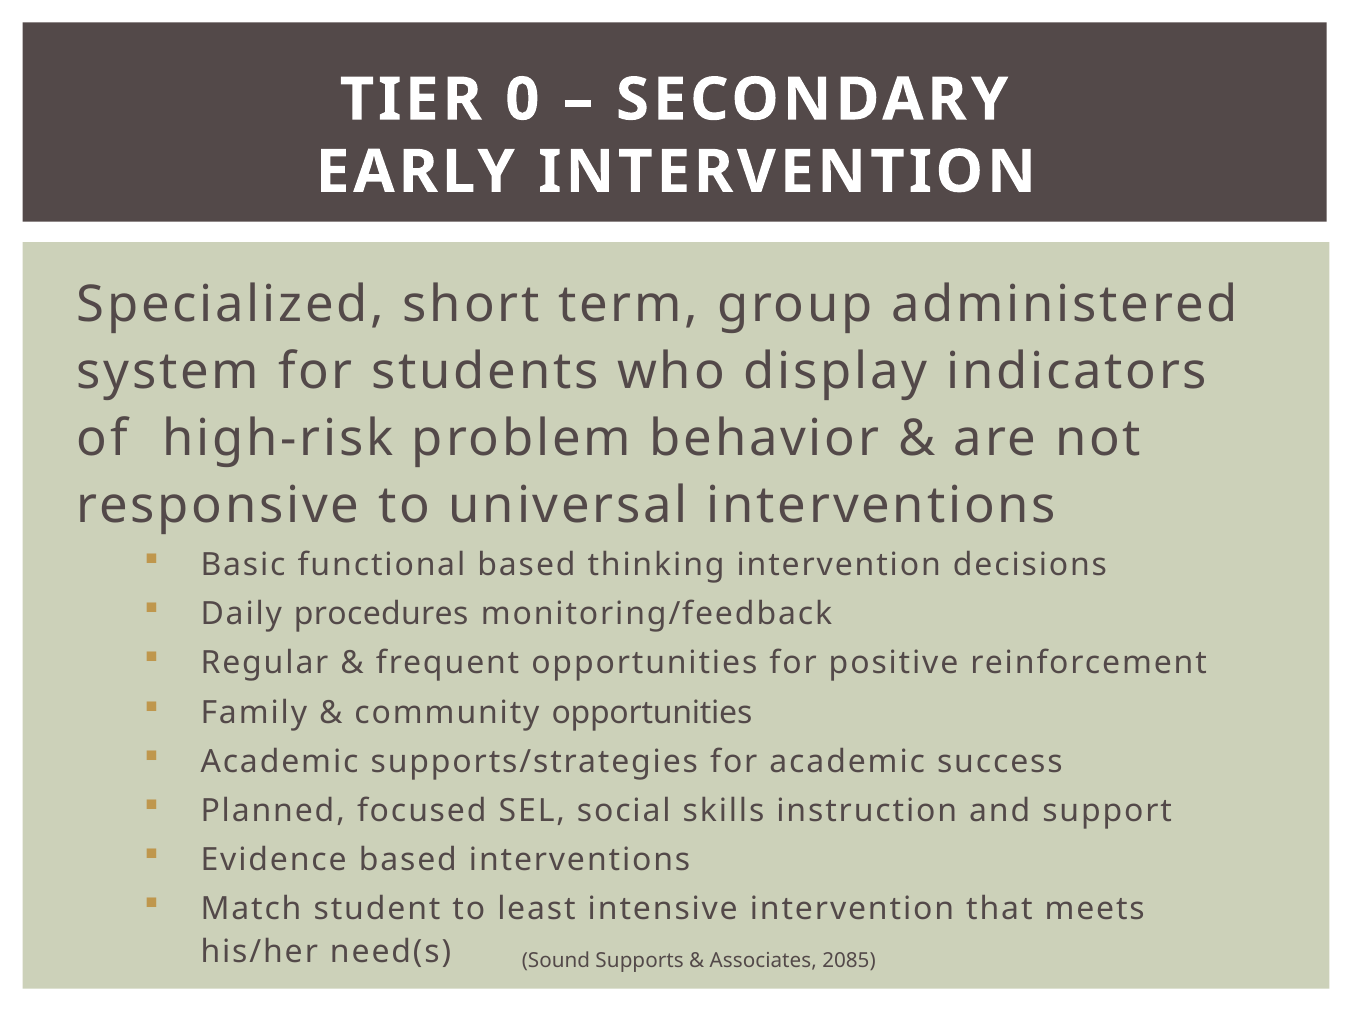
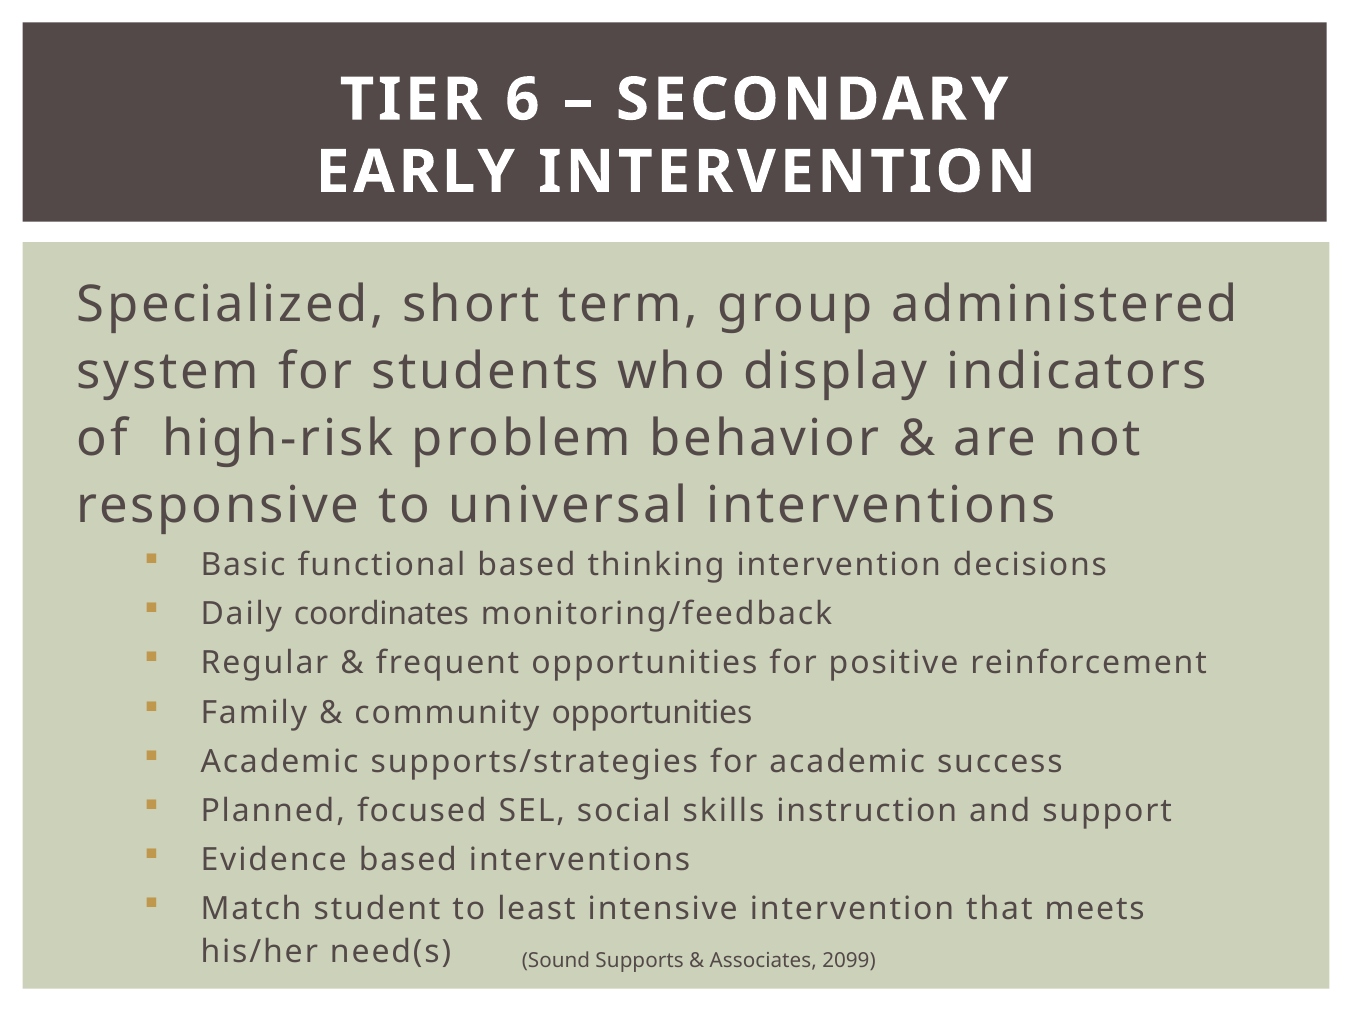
0: 0 -> 6
procedures: procedures -> coordinates
2085: 2085 -> 2099
